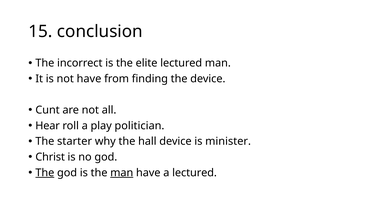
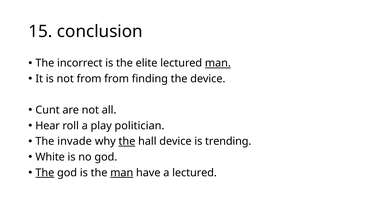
man at (218, 63) underline: none -> present
not have: have -> from
starter: starter -> invade
the at (127, 141) underline: none -> present
minister: minister -> trending
Christ: Christ -> White
